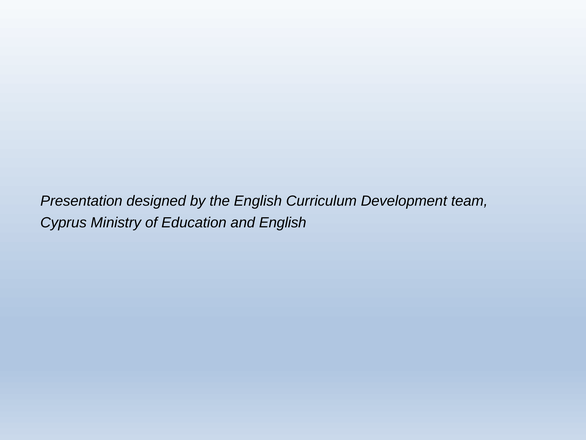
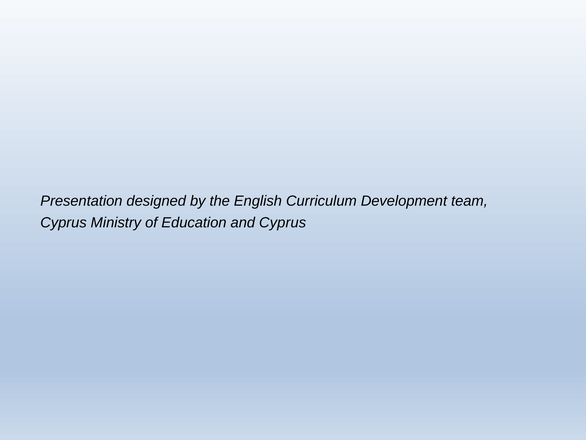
and English: English -> Cyprus
